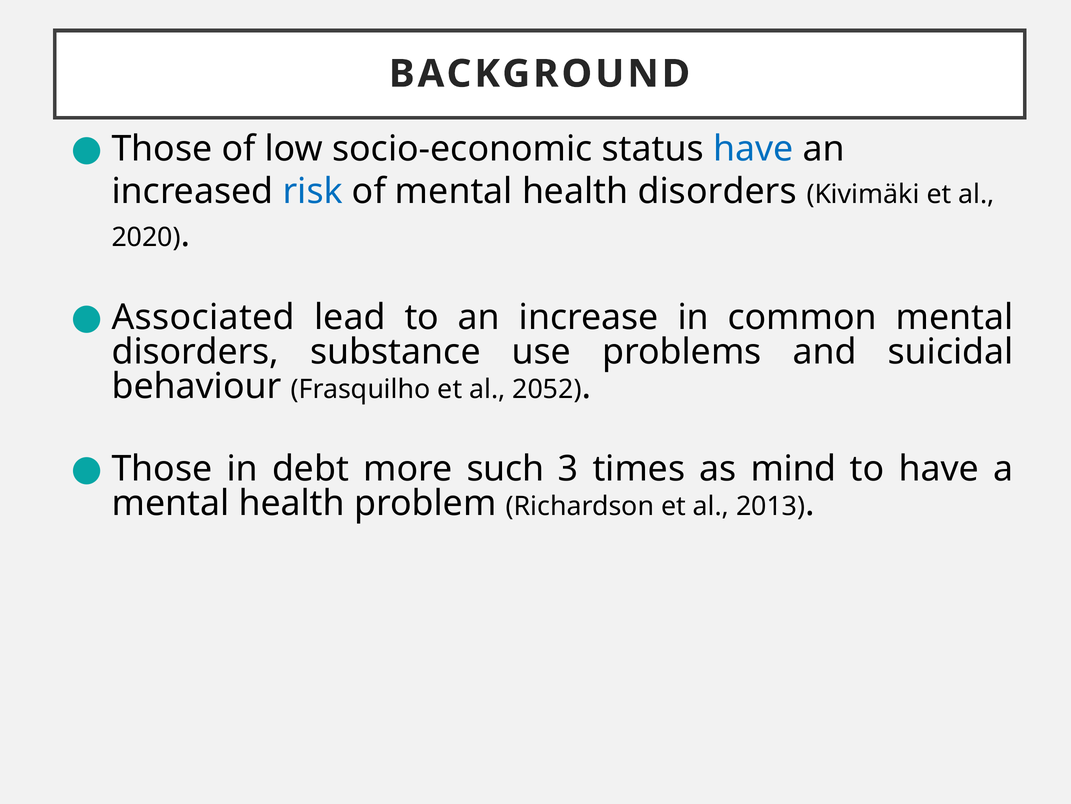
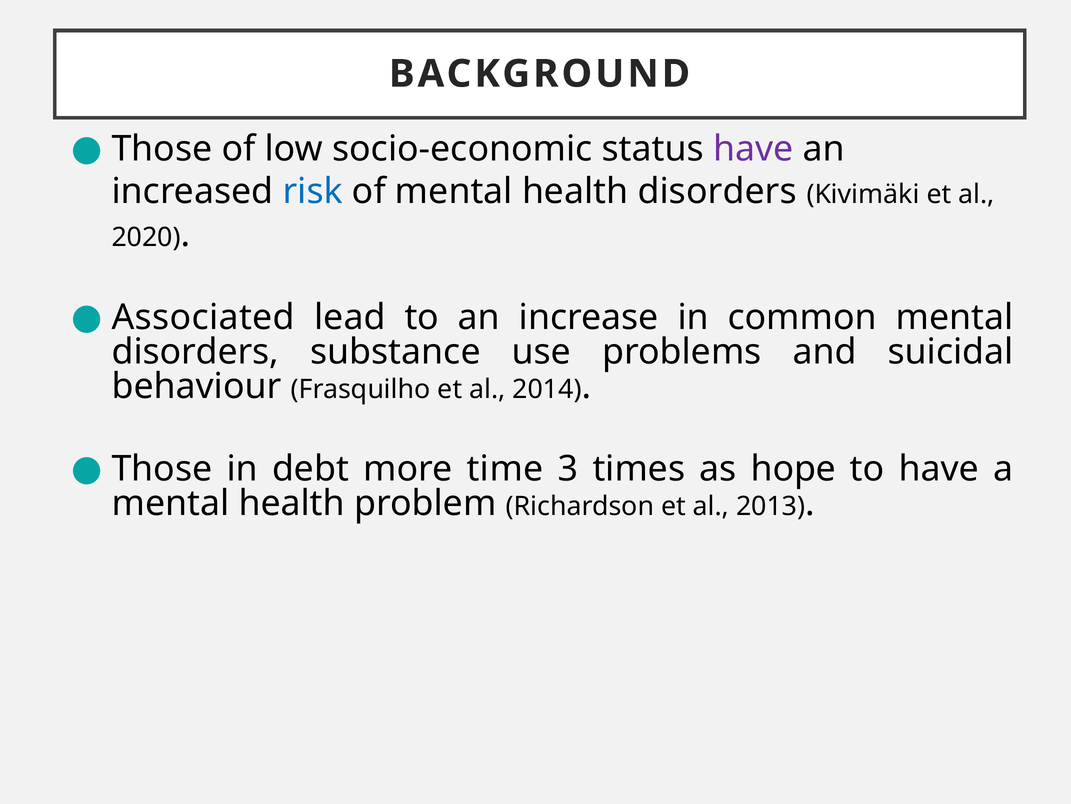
have at (753, 149) colour: blue -> purple
2052: 2052 -> 2014
such: such -> time
mind: mind -> hope
